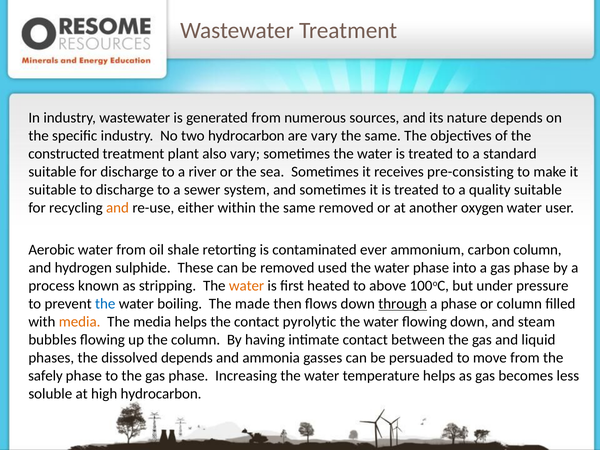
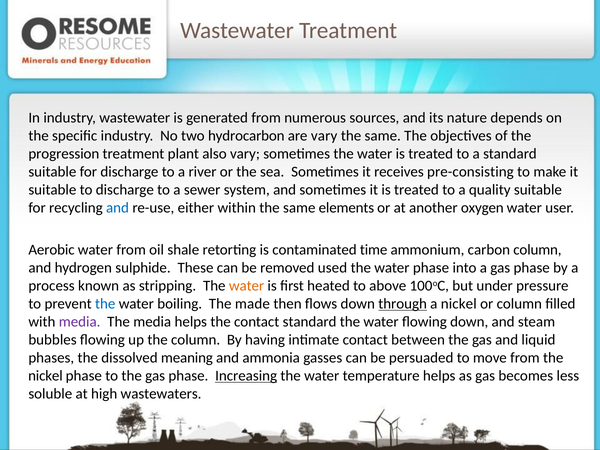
constructed: constructed -> progression
and at (118, 208) colour: orange -> blue
same removed: removed -> elements
ever: ever -> time
a phase: phase -> nickel
media at (80, 322) colour: orange -> purple
contact pyrolytic: pyrolytic -> standard
dissolved depends: depends -> meaning
safely at (45, 376): safely -> nickel
Increasing underline: none -> present
high hydrocarbon: hydrocarbon -> wastewaters
